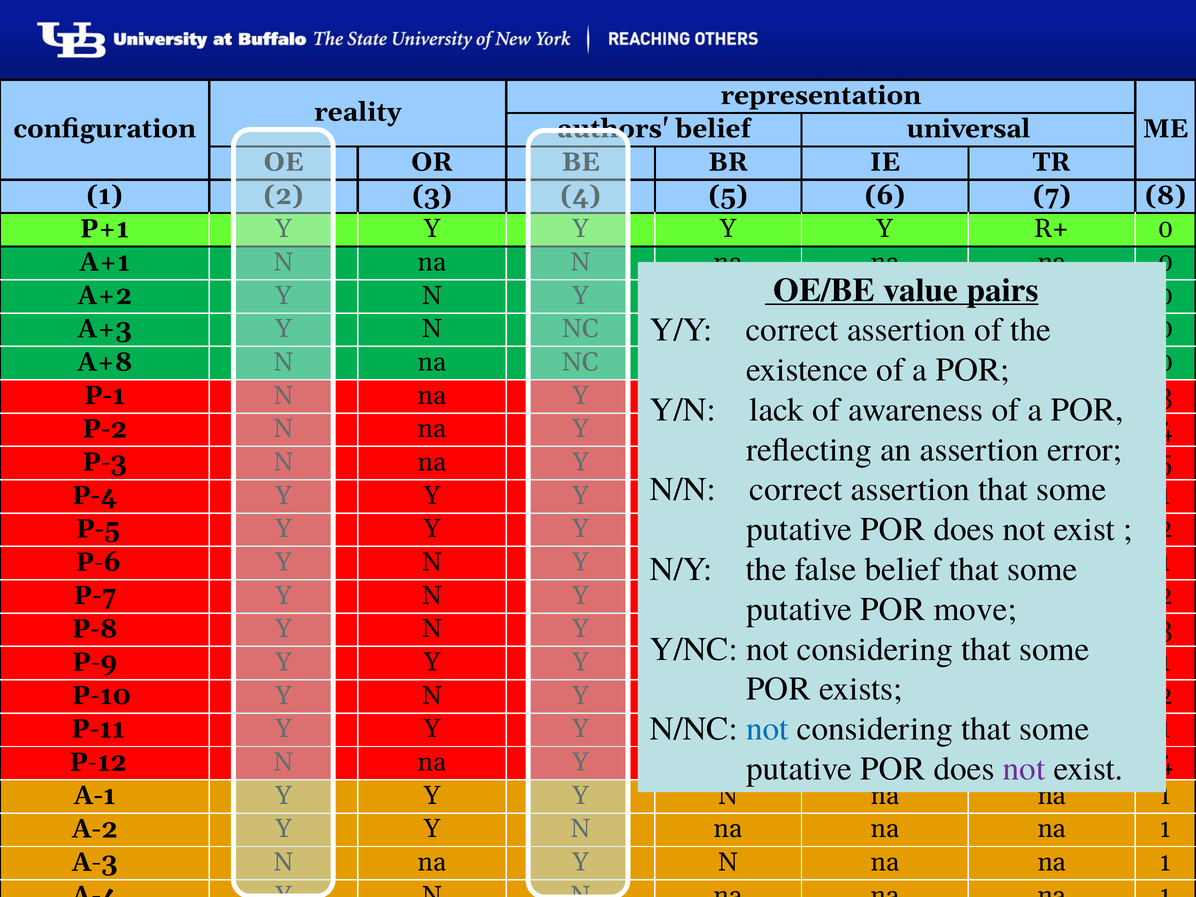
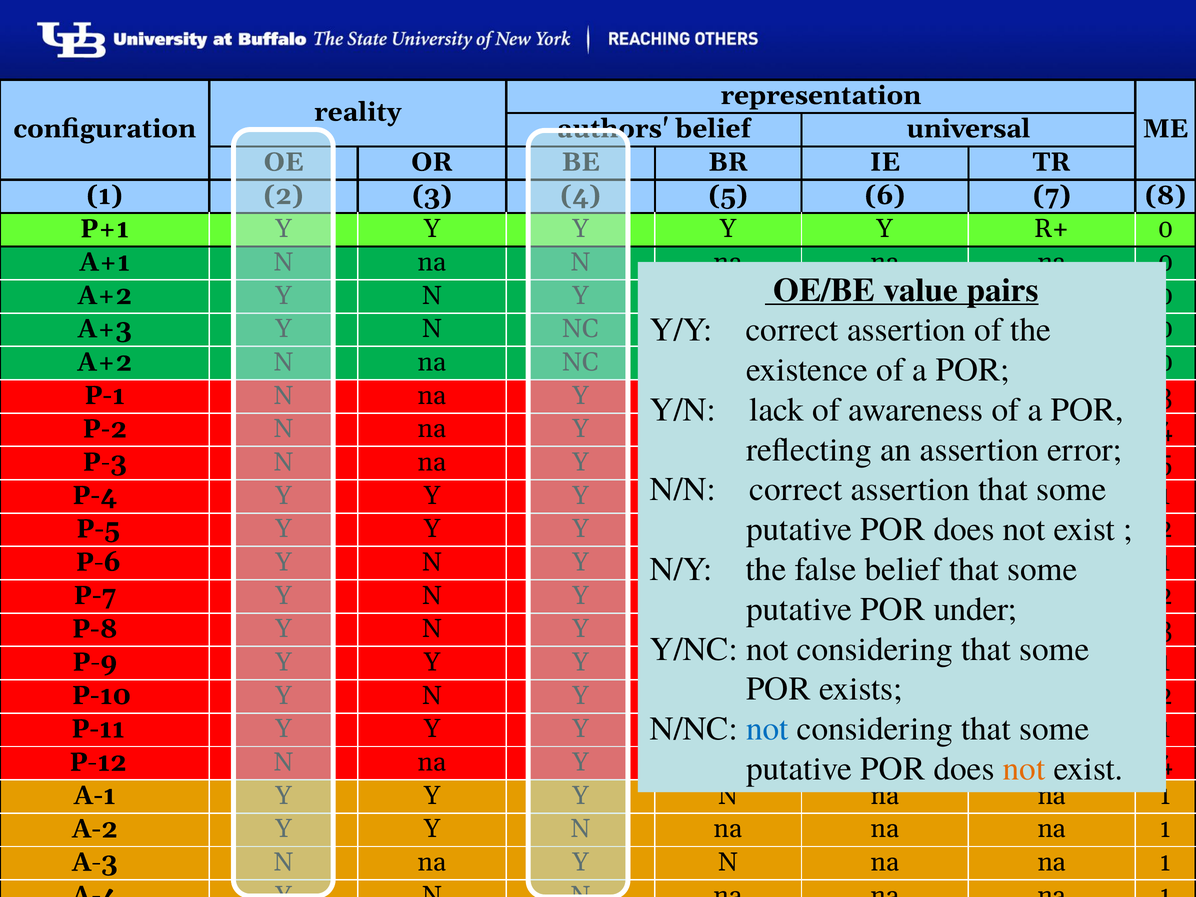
A+8 at (105, 362): A+8 -> A+2
move: move -> under
not at (1024, 769) colour: purple -> orange
